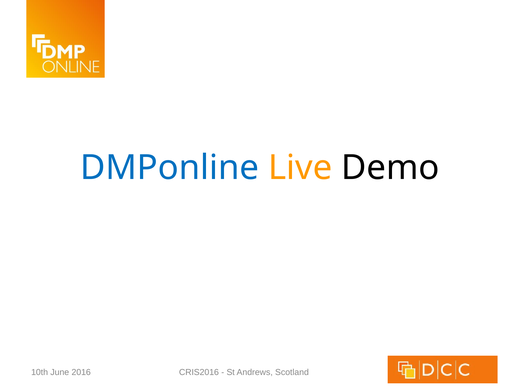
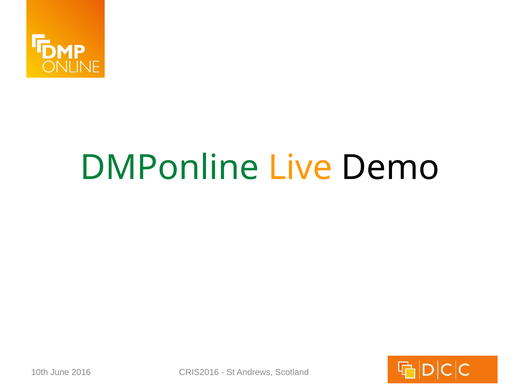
DMPonline colour: blue -> green
